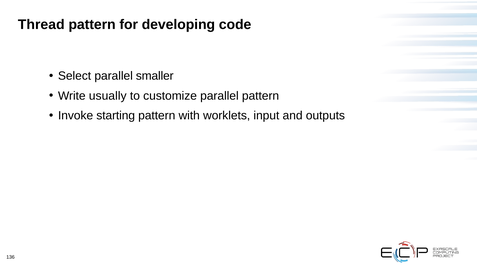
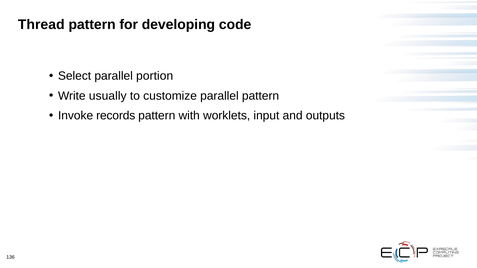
smaller: smaller -> portion
starting: starting -> records
